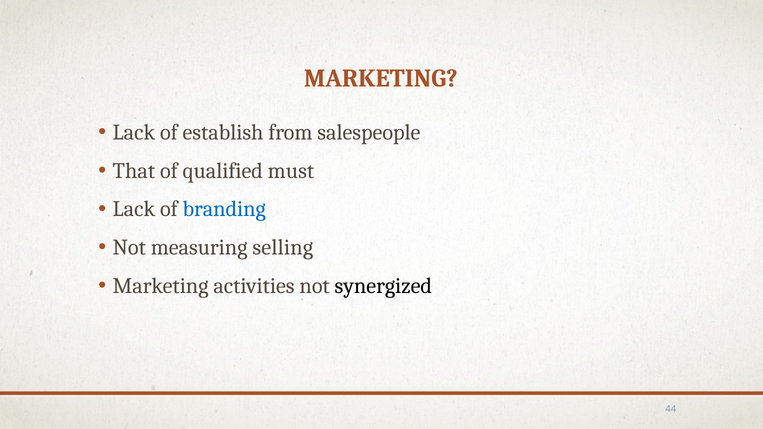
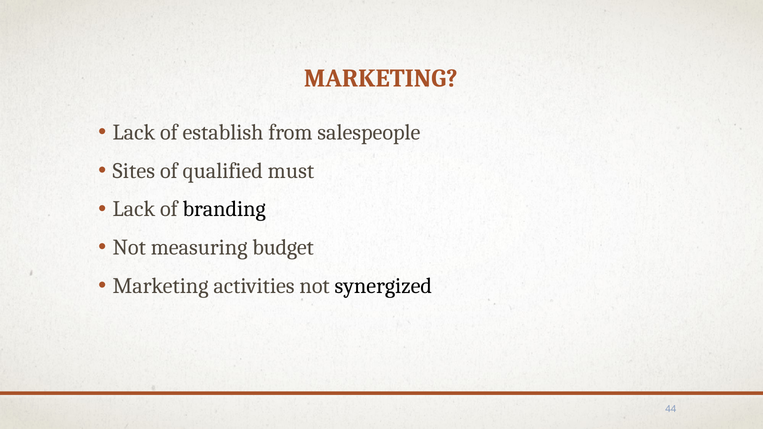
That: That -> Sites
branding colour: blue -> black
selling: selling -> budget
